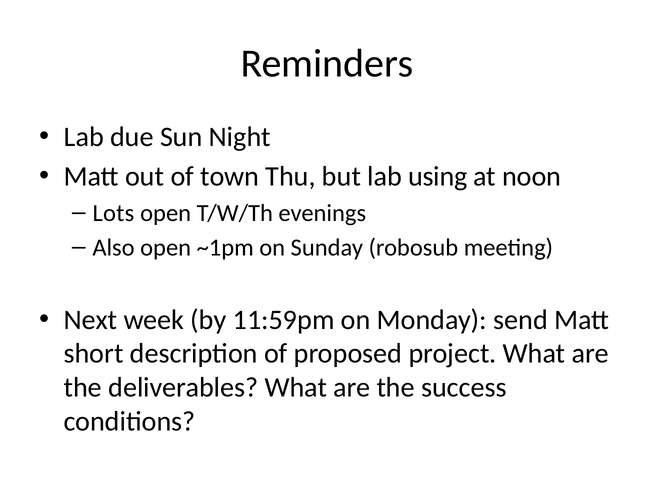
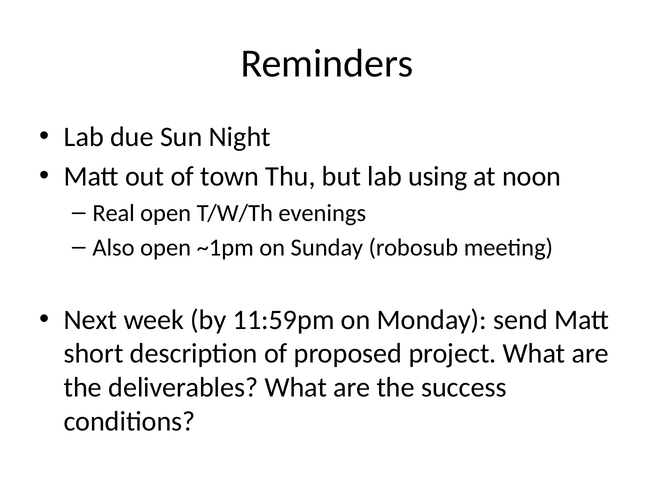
Lots: Lots -> Real
